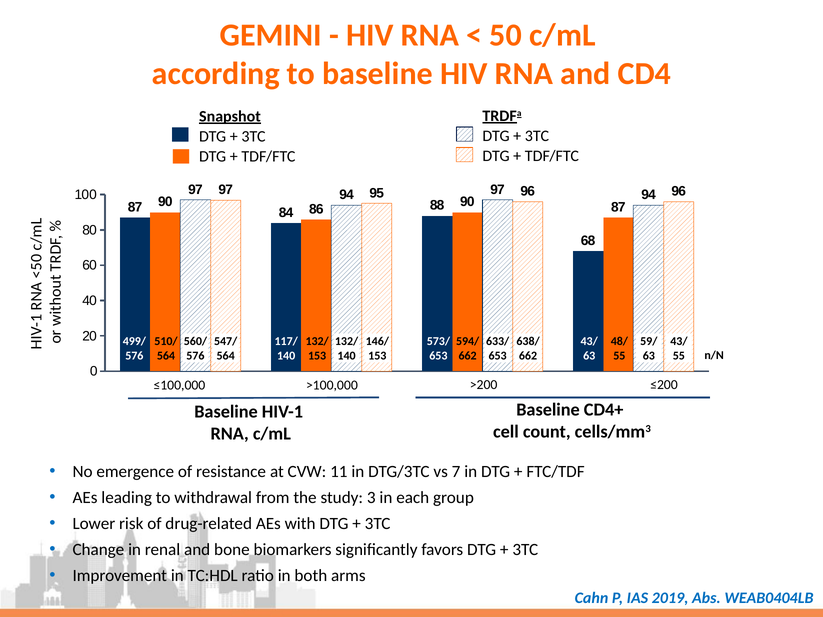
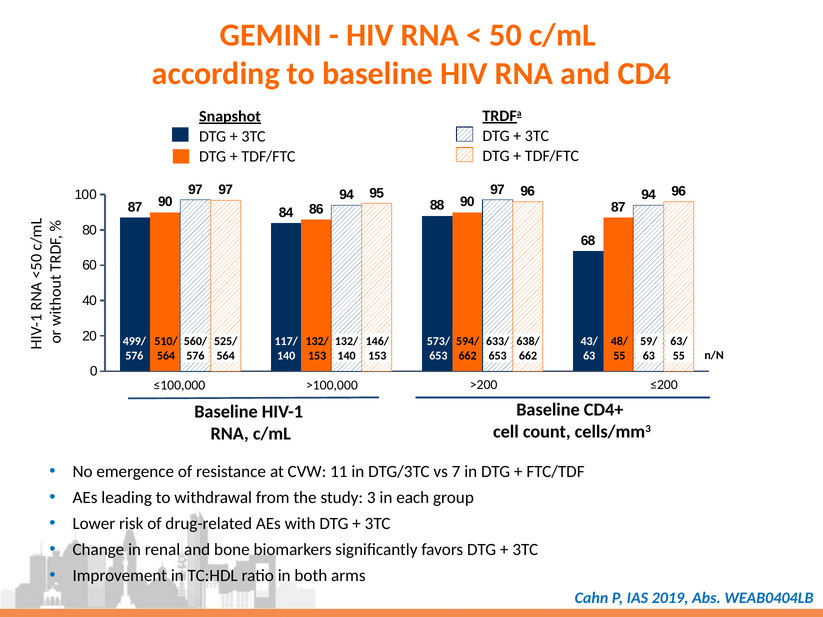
547/: 547/ -> 525/
43/ at (679, 342): 43/ -> 63/
